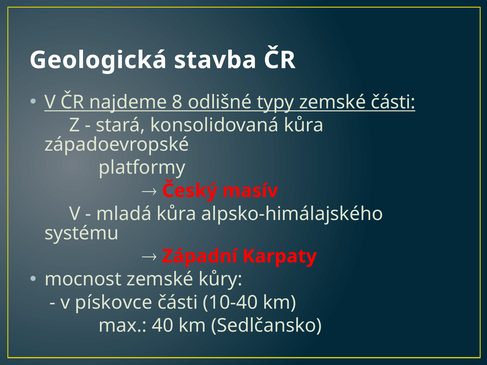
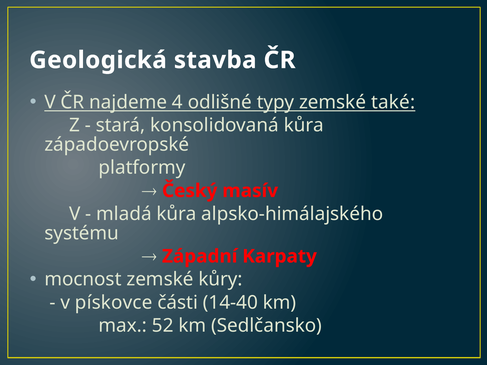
8: 8 -> 4
zemské části: části -> také
10-40: 10-40 -> 14-40
40: 40 -> 52
